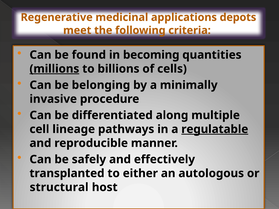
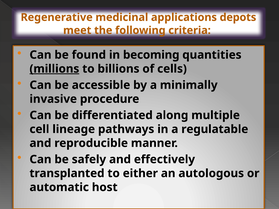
belonging: belonging -> accessible
regulatable underline: present -> none
structural: structural -> automatic
